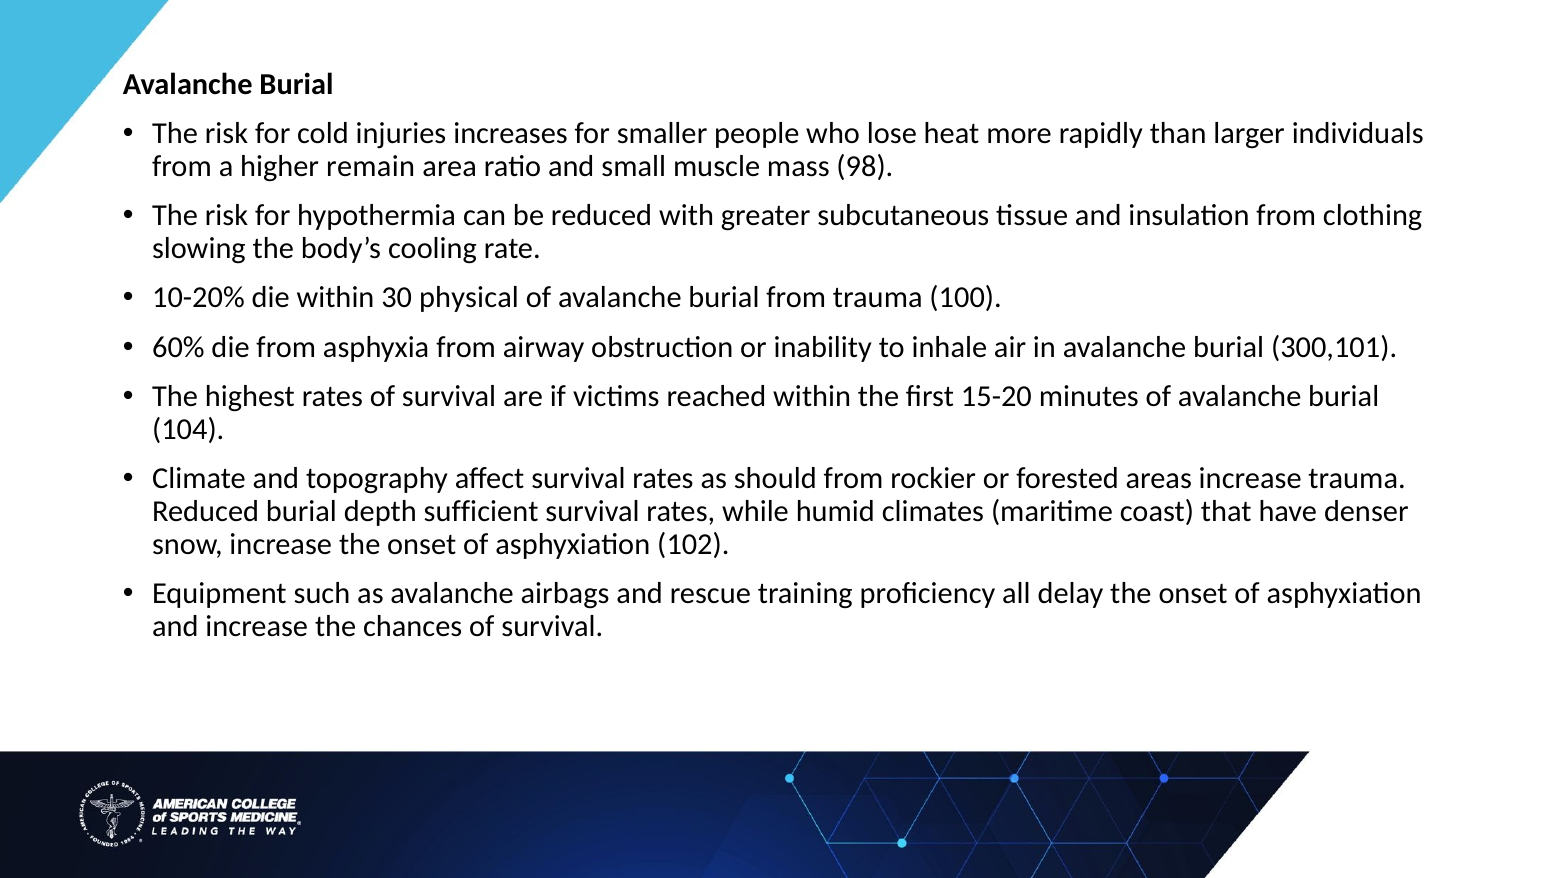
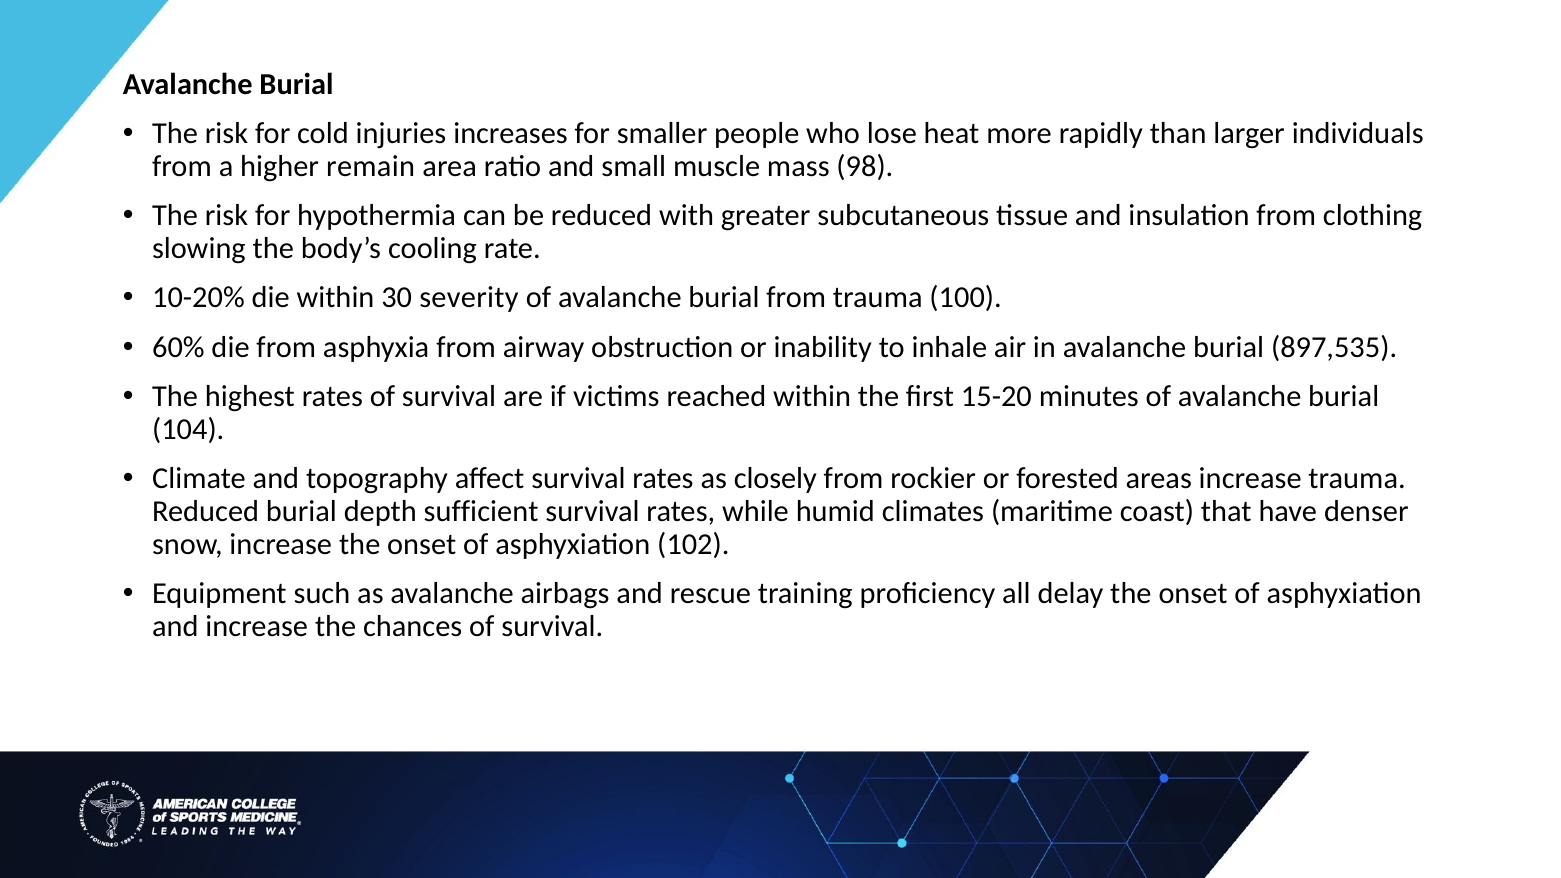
physical: physical -> severity
300,101: 300,101 -> 897,535
should: should -> closely
